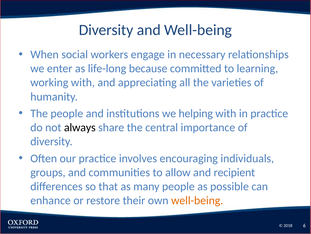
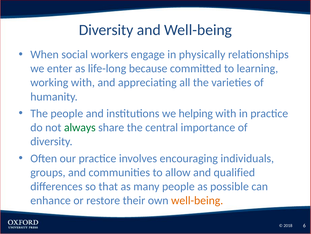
necessary: necessary -> physically
always colour: black -> green
recipient: recipient -> qualified
